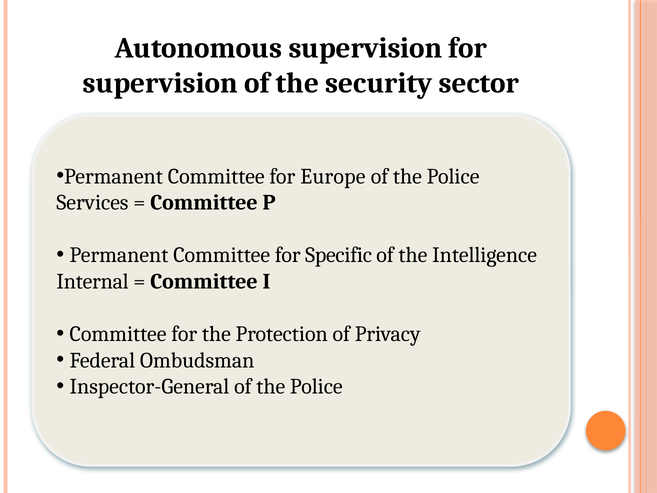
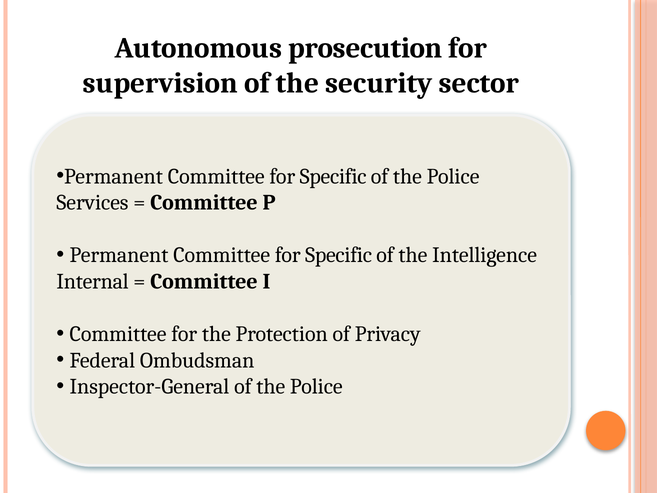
Autonomous supervision: supervision -> prosecution
Europe at (333, 176): Europe -> Specific
